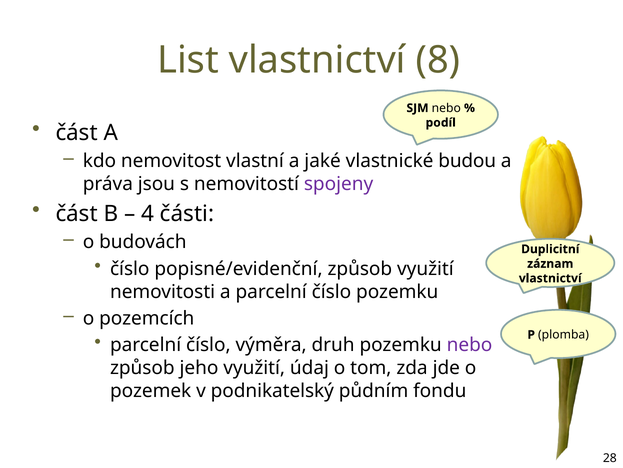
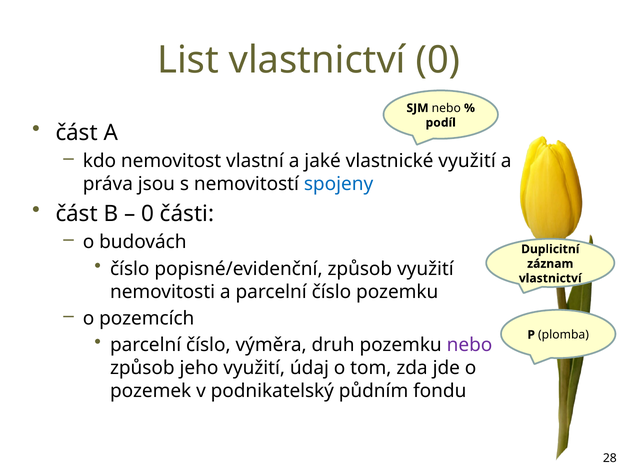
vlastnictví 8: 8 -> 0
vlastnické budou: budou -> využití
spojeny colour: purple -> blue
4 at (148, 213): 4 -> 0
